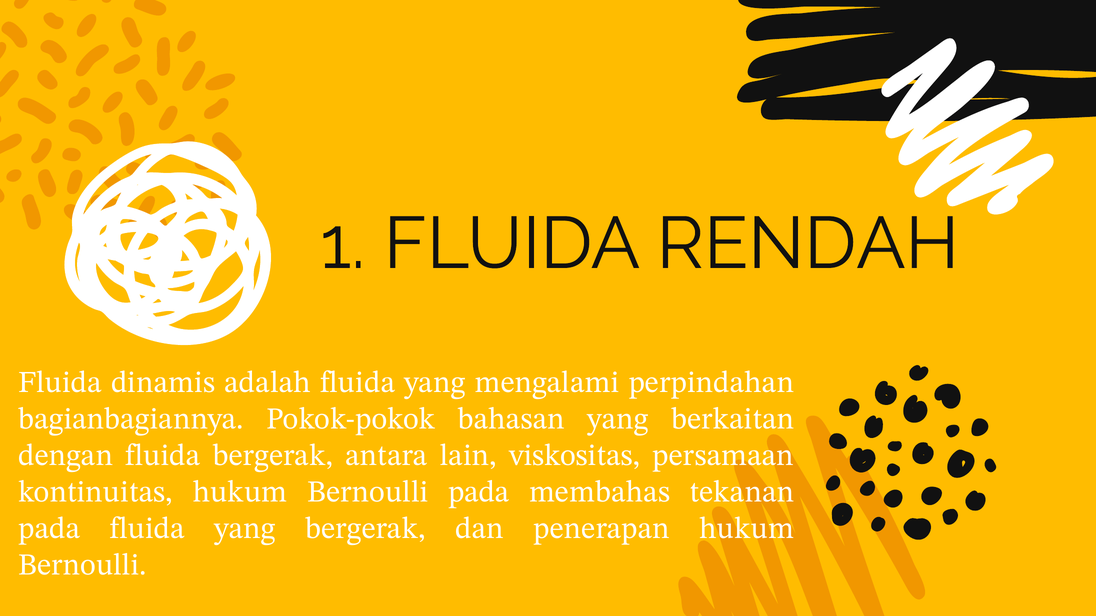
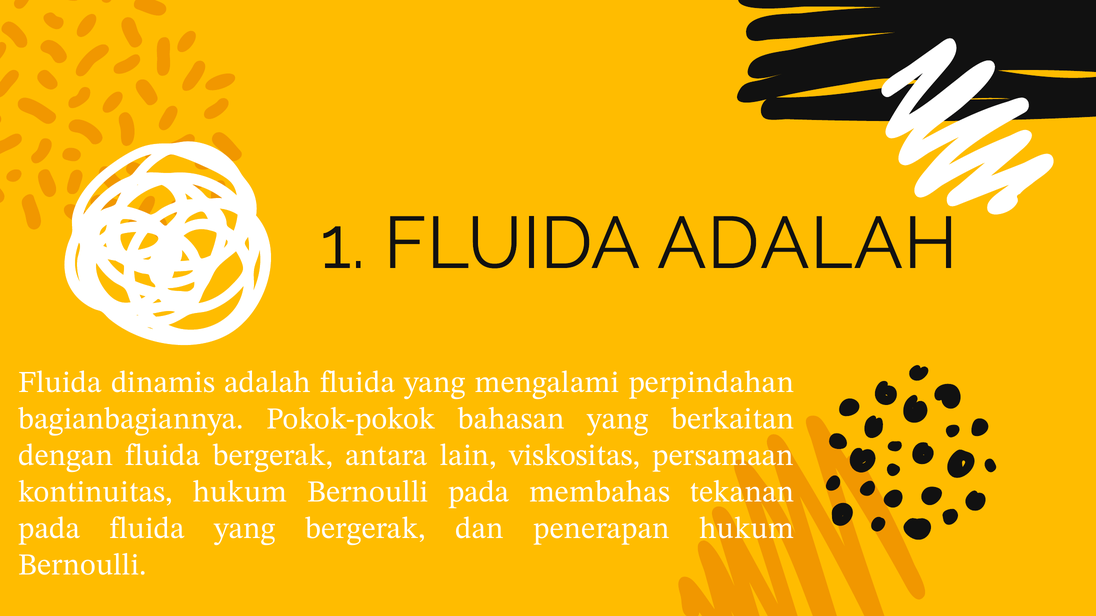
FLUIDA RENDAH: RENDAH -> ADALAH
